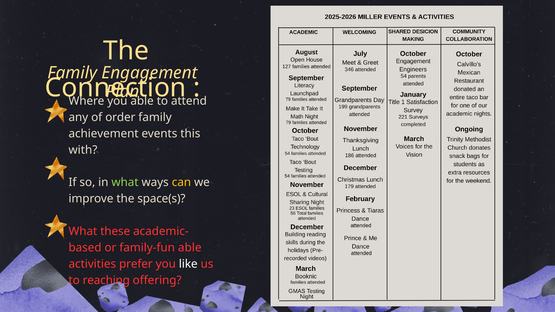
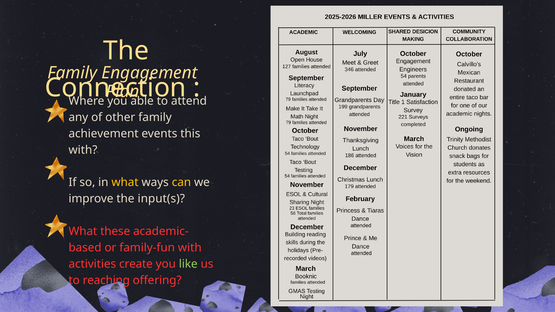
order: order -> other
what at (125, 183) colour: light green -> yellow
space(s: space(s -> input(s
family-fun able: able -> with
prefer: prefer -> create
like colour: white -> light green
